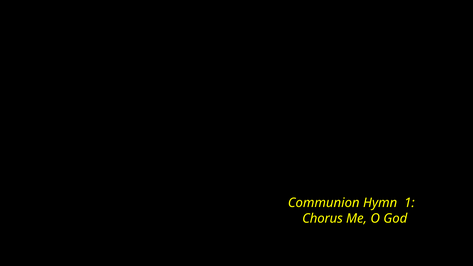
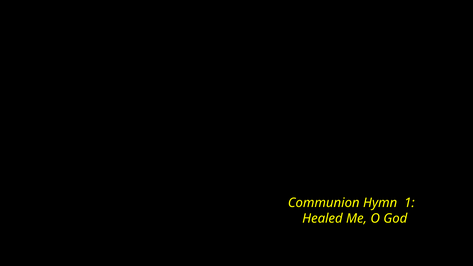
Chorus: Chorus -> Healed
